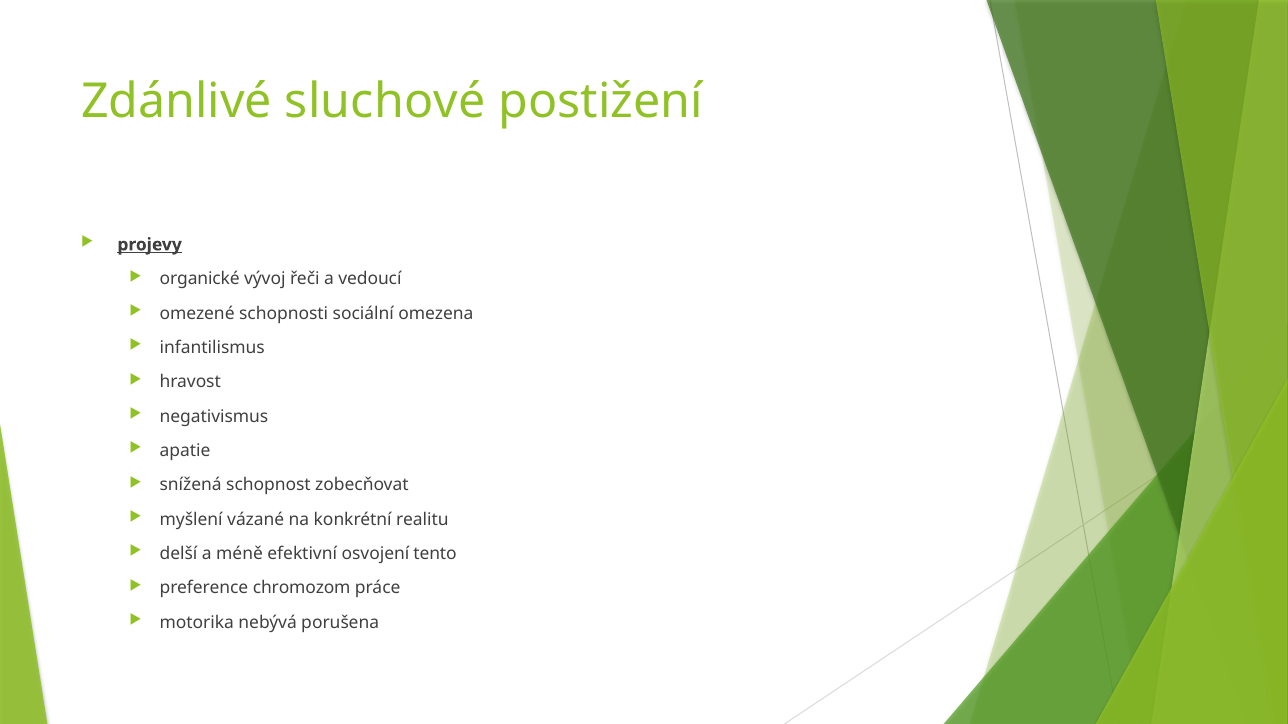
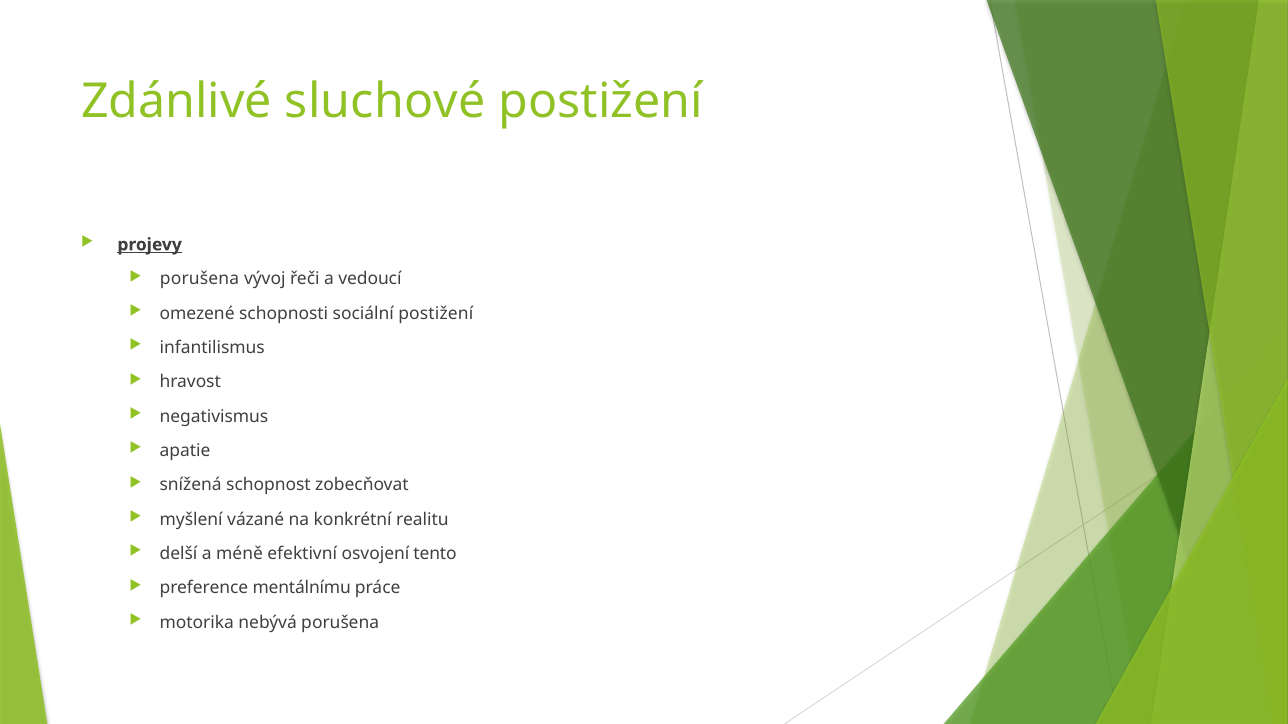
organické at (200, 279): organické -> porušena
sociální omezena: omezena -> postižení
chromozom: chromozom -> mentálnímu
